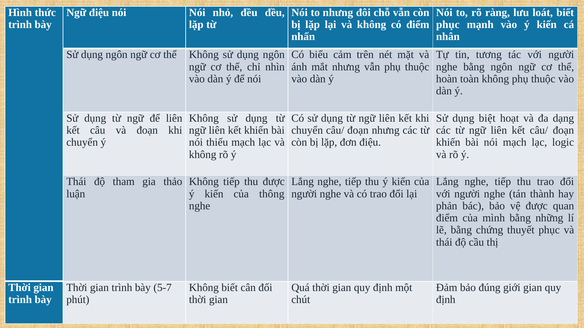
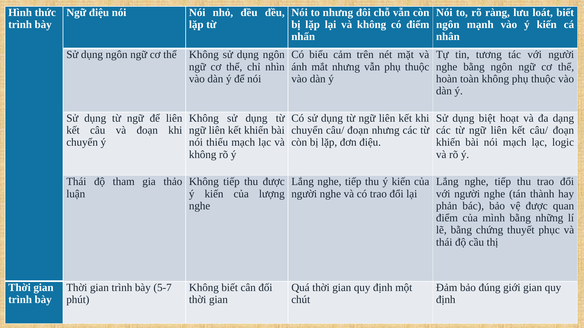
phục at (448, 25): phục -> ngôn
thông: thông -> lượng
